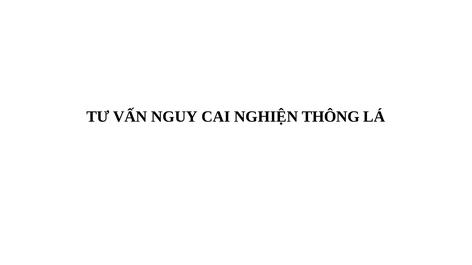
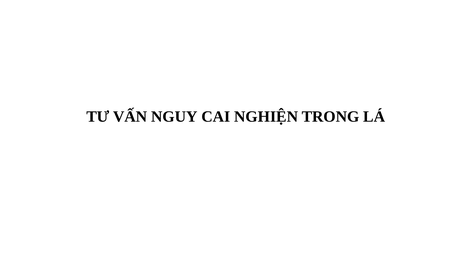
THÔNG: THÔNG -> TRONG
